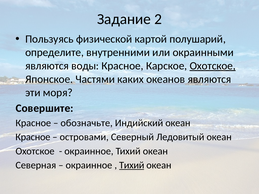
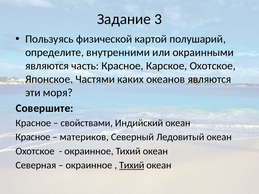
2: 2 -> 3
воды: воды -> часть
Охотское at (213, 66) underline: present -> none
обозначьте: обозначьте -> свойствами
островами: островами -> материков
